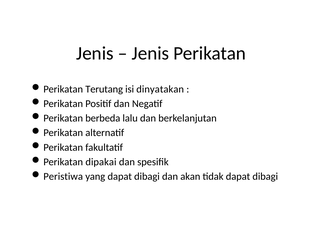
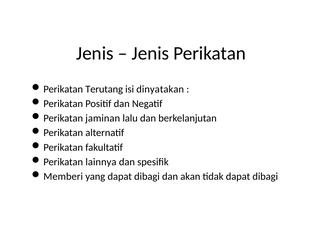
berbeda: berbeda -> jaminan
dipakai: dipakai -> lainnya
Peristiwa: Peristiwa -> Memberi
